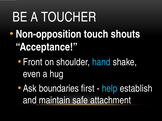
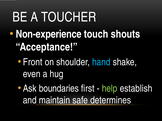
Non-opposition: Non-opposition -> Non-experience
help colour: light blue -> light green
attachment: attachment -> determines
